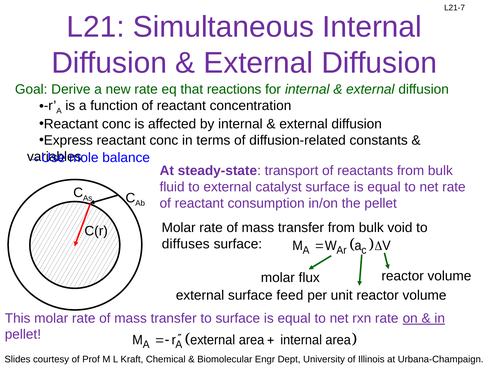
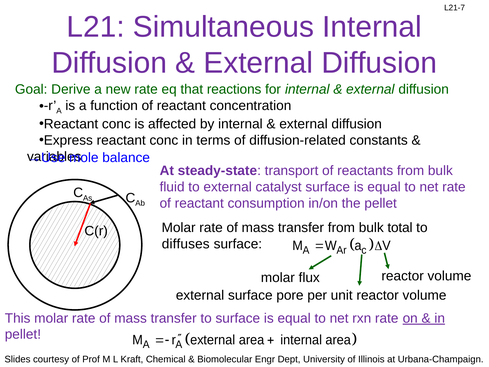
void: void -> total
feed: feed -> pore
